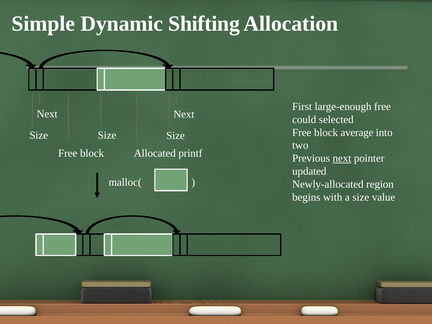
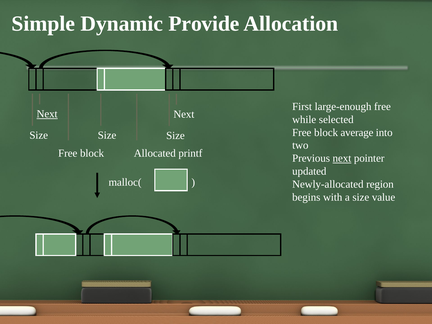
Shifting: Shifting -> Provide
Next at (47, 114) underline: none -> present
could: could -> while
